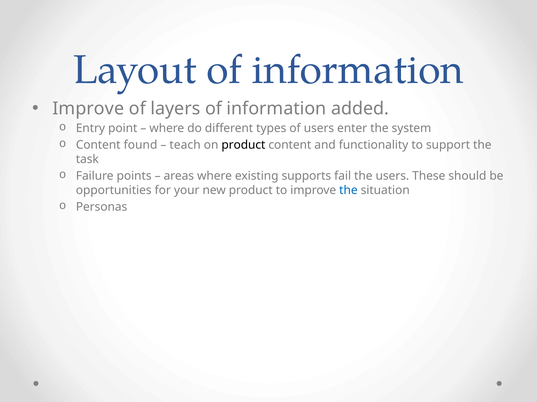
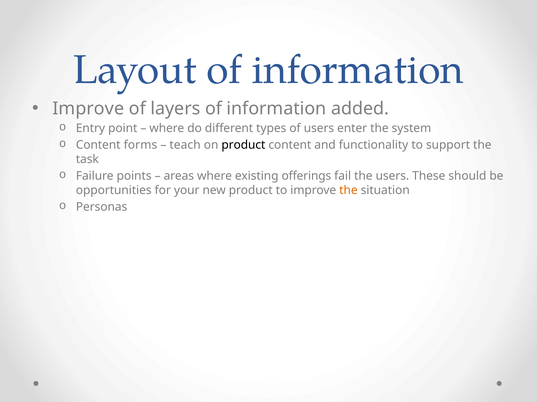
found: found -> forms
supports: supports -> offerings
the at (348, 191) colour: blue -> orange
